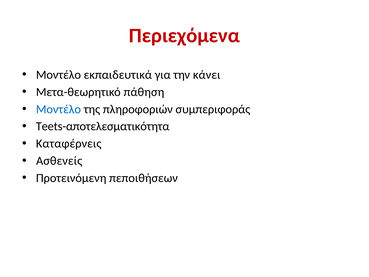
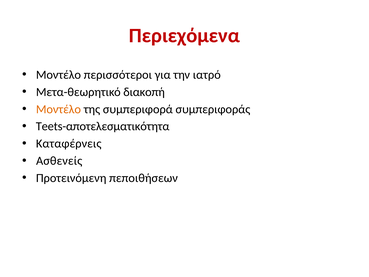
εκπαιδευτικά: εκπαιδευτικά -> περισσότεροι
κάνει: κάνει -> ιατρό
πάθηση: πάθηση -> διακοπή
Μοντέλο colour: blue -> orange
πληροφοριών: πληροφοριών -> συμπεριφορά
